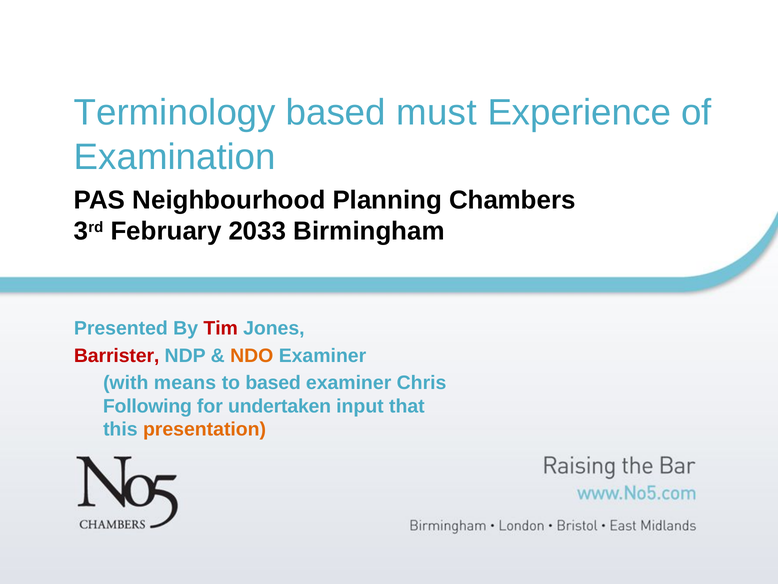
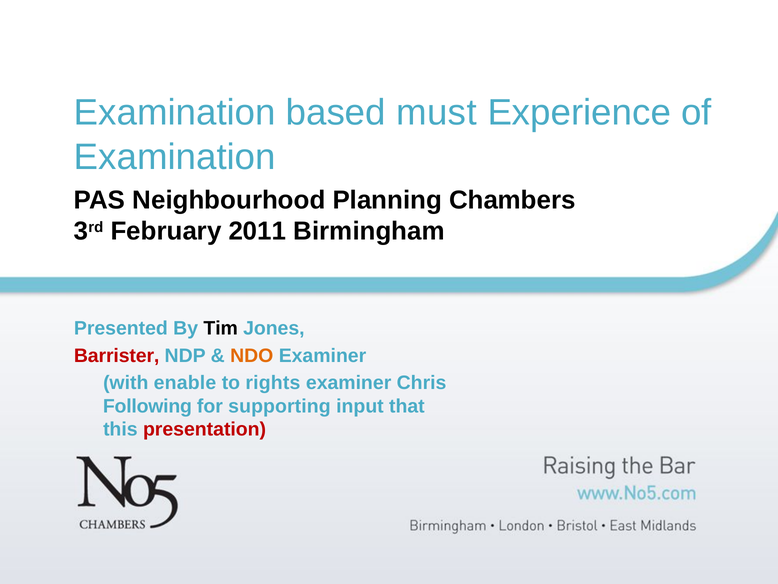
Terminology at (175, 113): Terminology -> Examination
2033: 2033 -> 2011
Tim colour: red -> black
means: means -> enable
to based: based -> rights
undertaken: undertaken -> supporting
presentation colour: orange -> red
